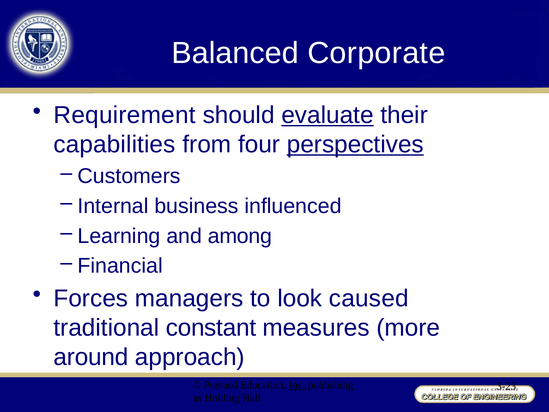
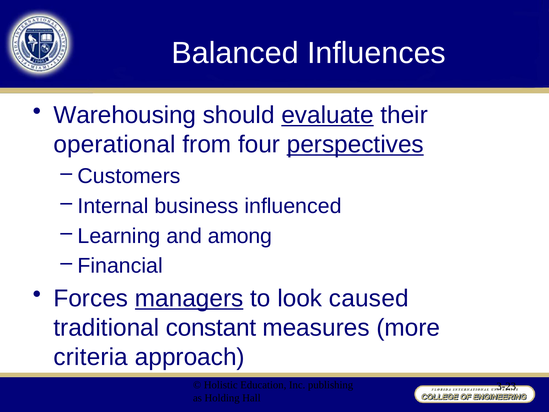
Corporate: Corporate -> Influences
Requirement: Requirement -> Warehousing
capabilities: capabilities -> operational
managers underline: none -> present
around: around -> criteria
Pursued: Pursued -> Holistic
Inc underline: present -> none
